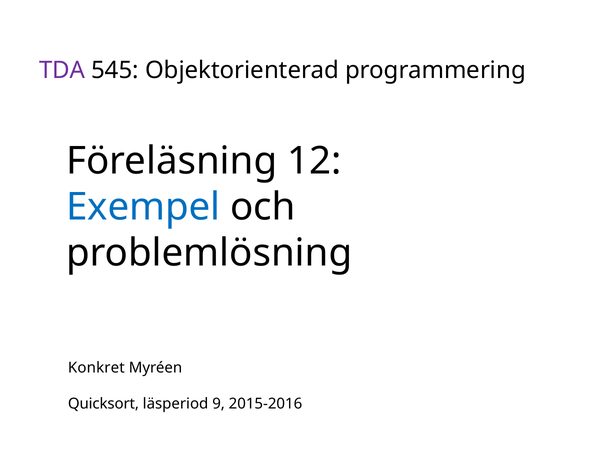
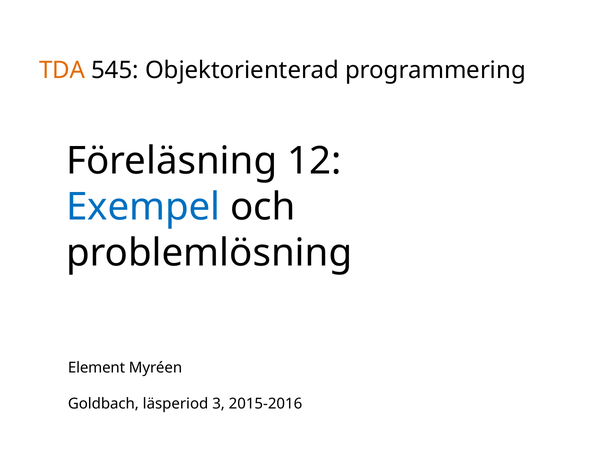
TDA colour: purple -> orange
Konkret: Konkret -> Element
Quicksort: Quicksort -> Goldbach
9: 9 -> 3
